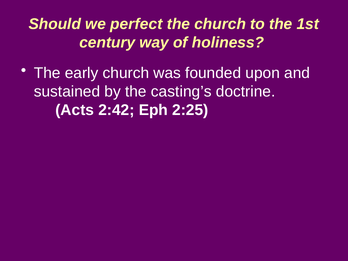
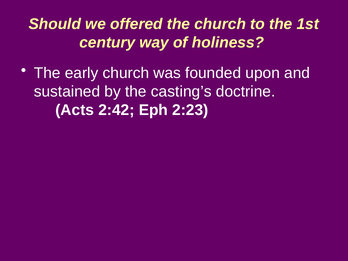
perfect: perfect -> offered
2:25: 2:25 -> 2:23
